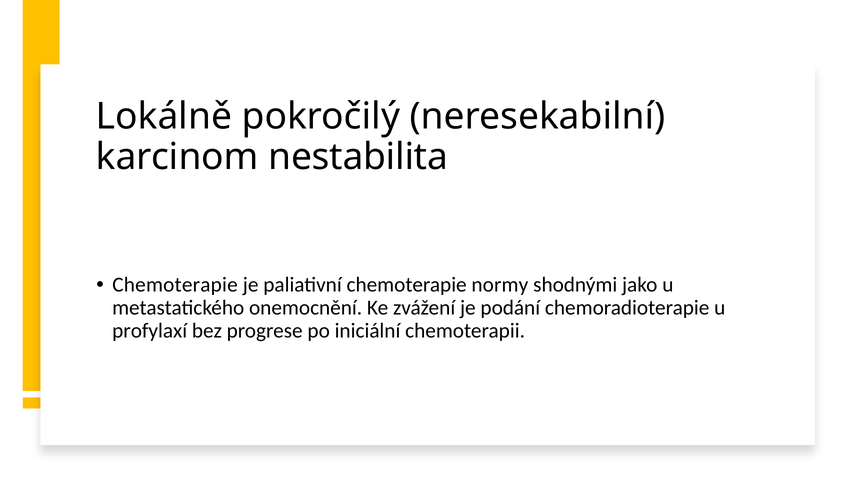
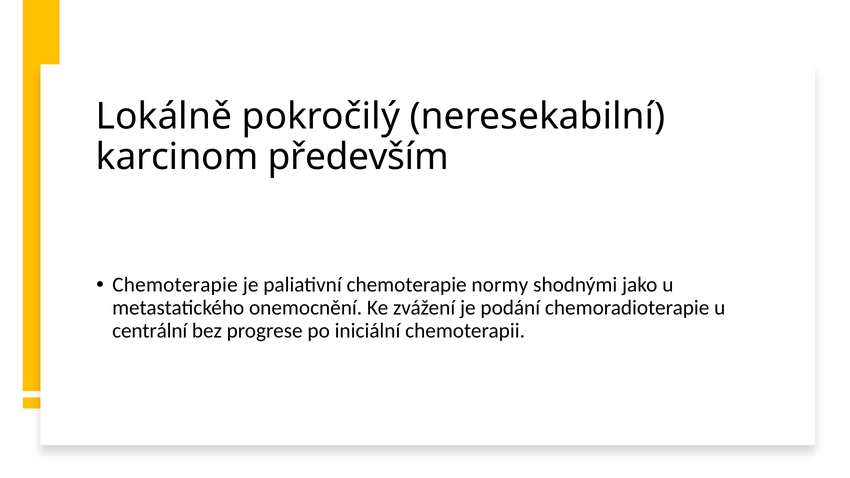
nestabilita: nestabilita -> především
profylaxí: profylaxí -> centrální
